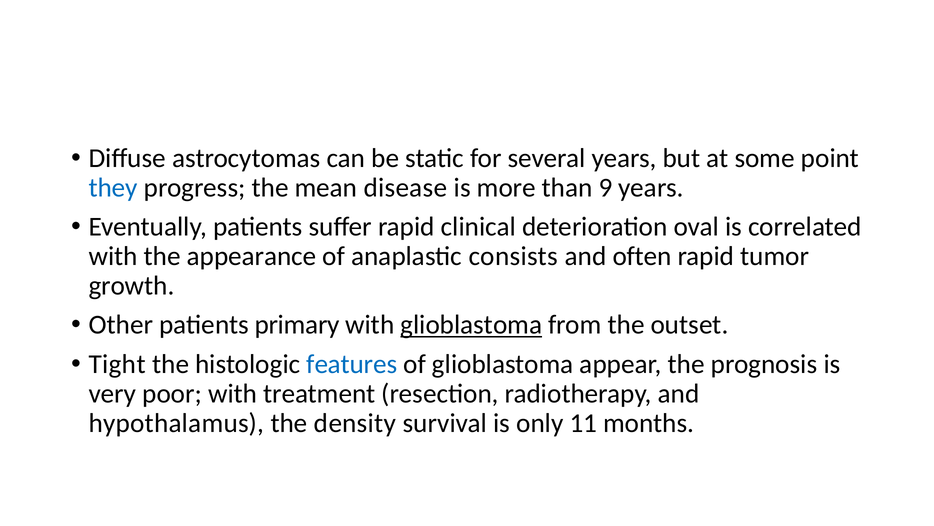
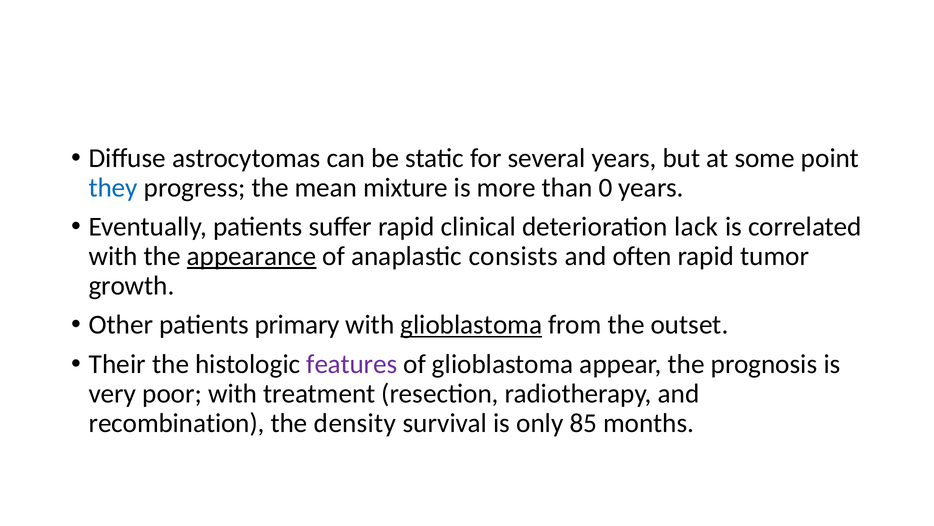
disease: disease -> mixture
9: 9 -> 0
oval: oval -> lack
appearance underline: none -> present
Tight: Tight -> Their
features colour: blue -> purple
hypothalamus: hypothalamus -> recombination
11: 11 -> 85
